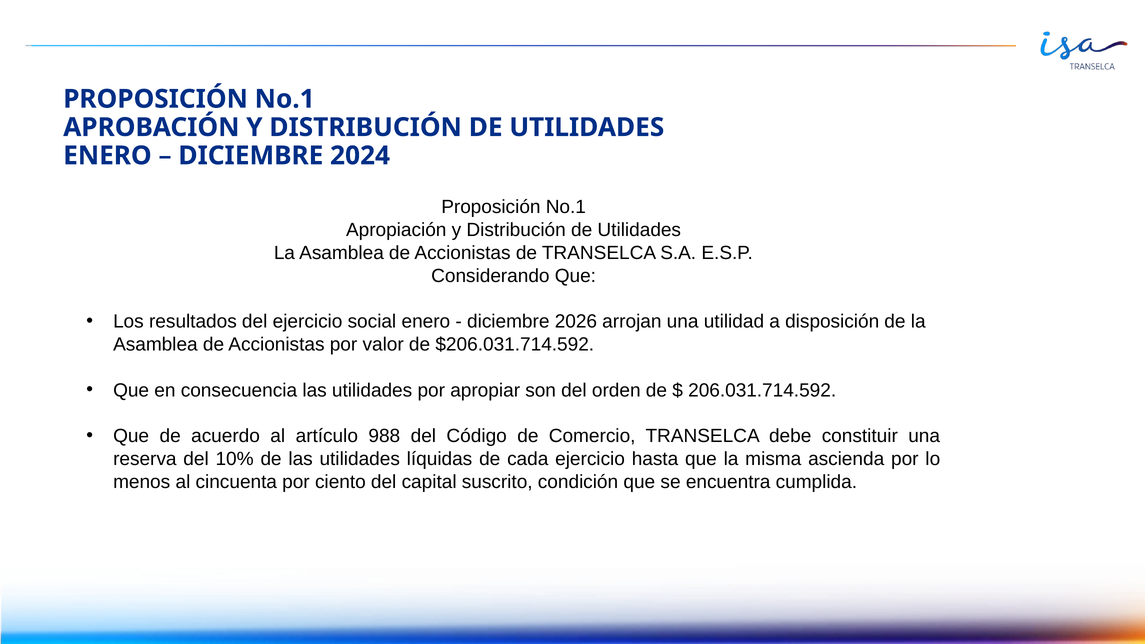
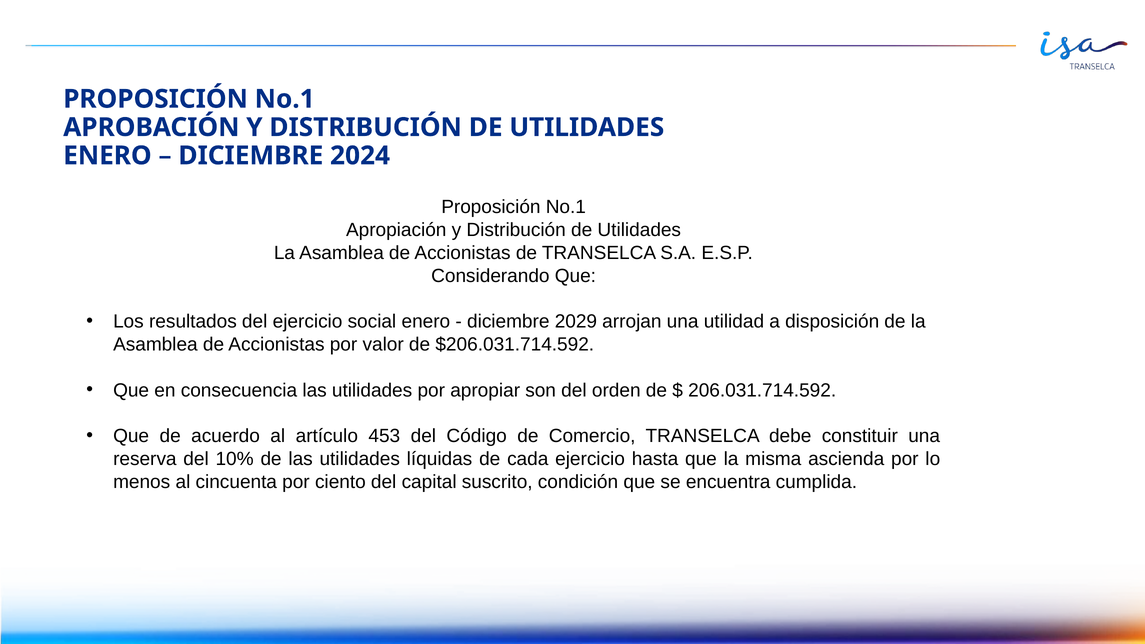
2026: 2026 -> 2029
988: 988 -> 453
